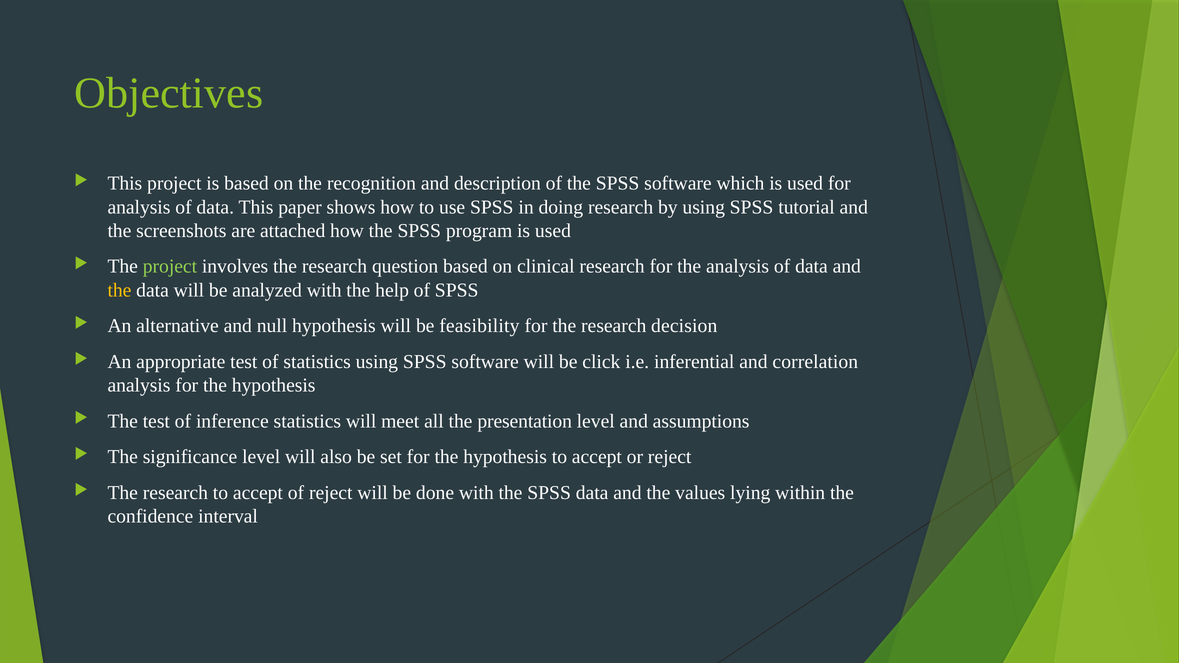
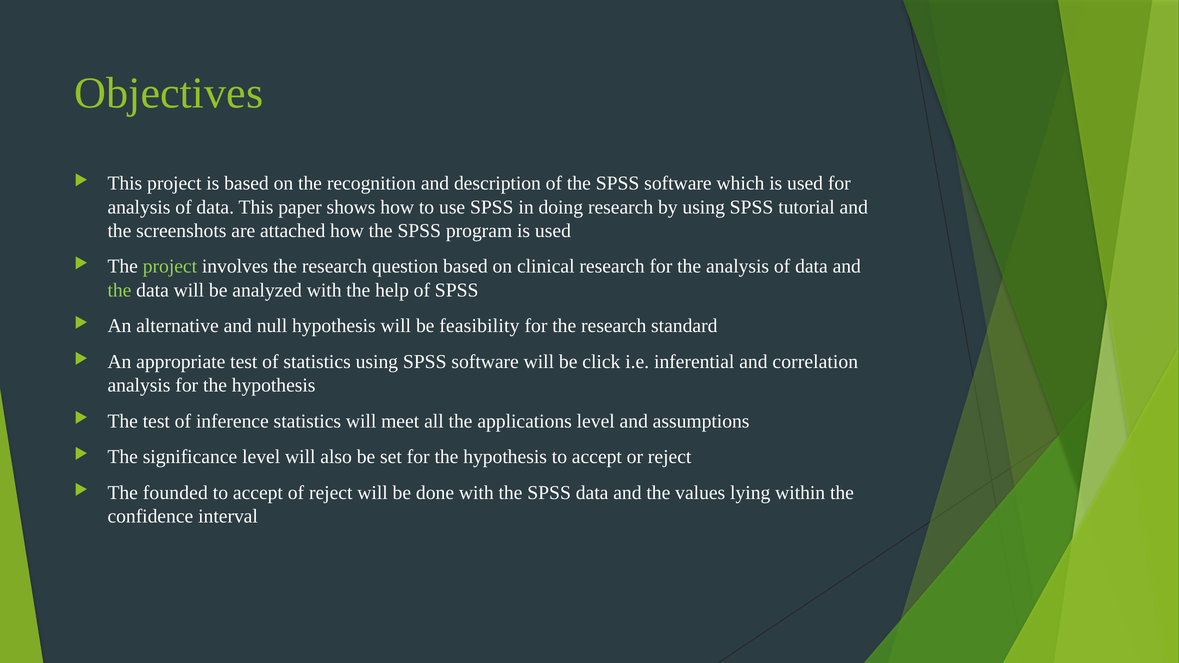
the at (119, 290) colour: yellow -> light green
decision: decision -> standard
presentation: presentation -> applications
research at (175, 493): research -> founded
